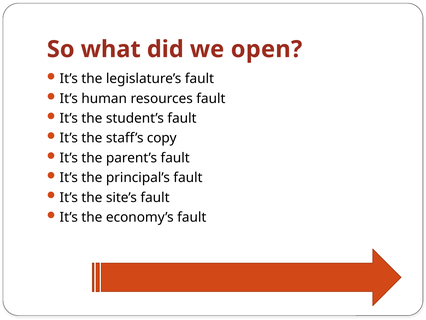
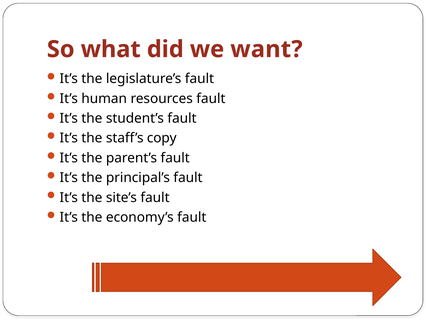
open: open -> want
